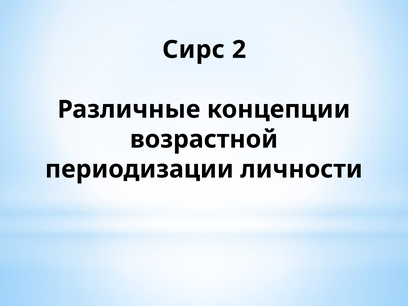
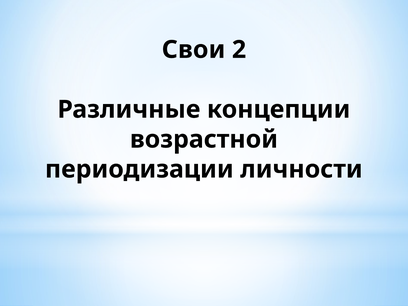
Сирс: Сирс -> Свои
